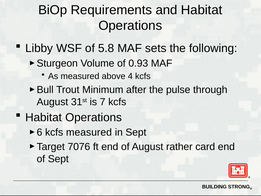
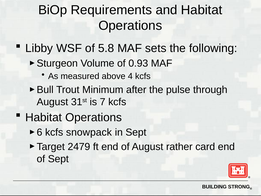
kcfs measured: measured -> snowpack
7076: 7076 -> 2479
